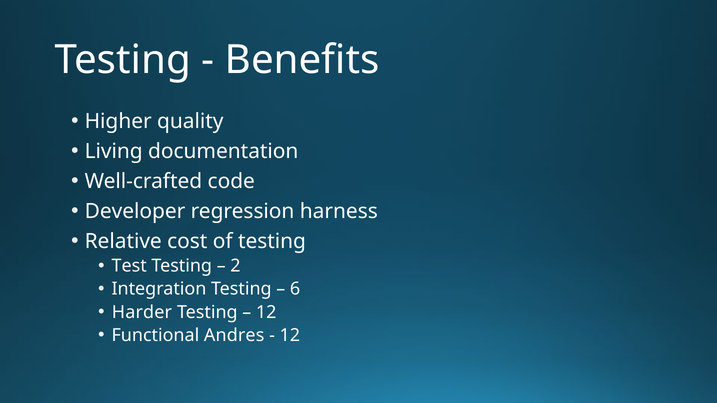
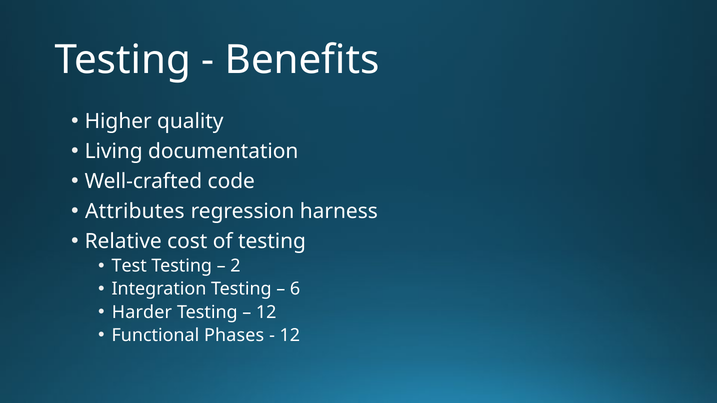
Developer: Developer -> Attributes
Andres: Andres -> Phases
